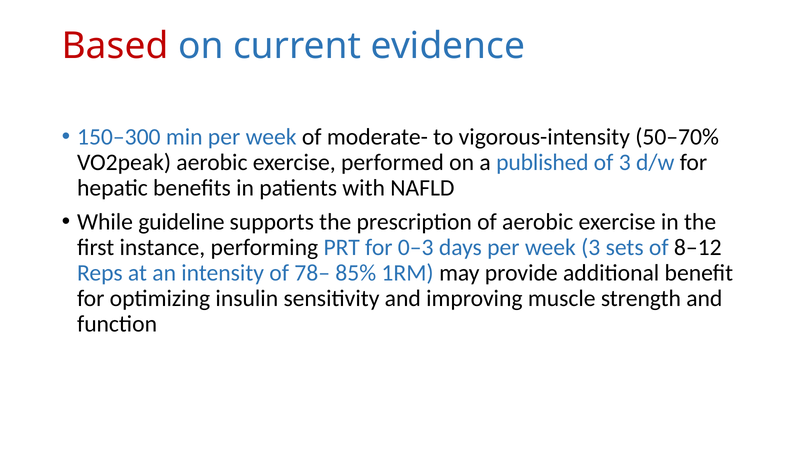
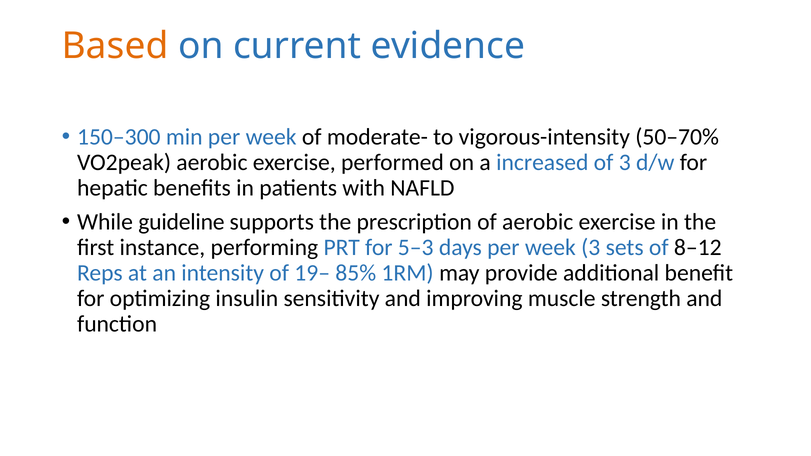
Based colour: red -> orange
published: published -> increased
0–3: 0–3 -> 5–3
78–: 78– -> 19–
